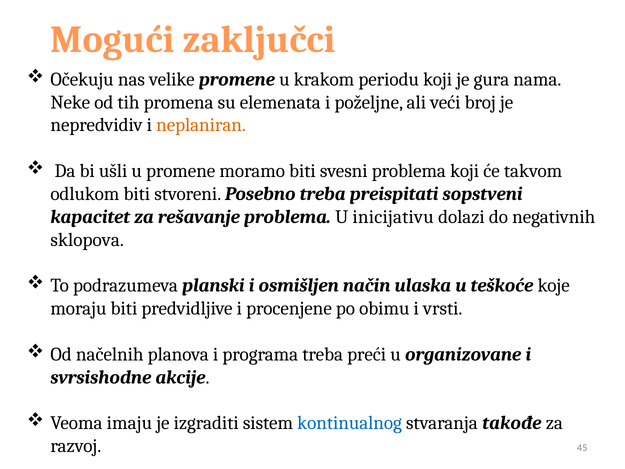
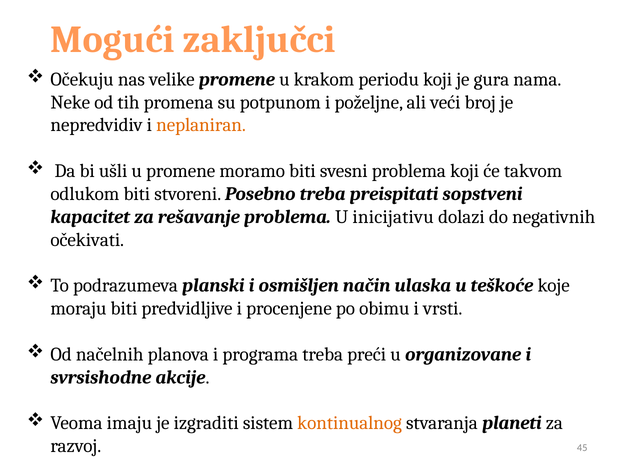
elemenata: elemenata -> potpunom
sklopova: sklopova -> očekivati
kontinualnog colour: blue -> orange
takođe: takođe -> planeti
